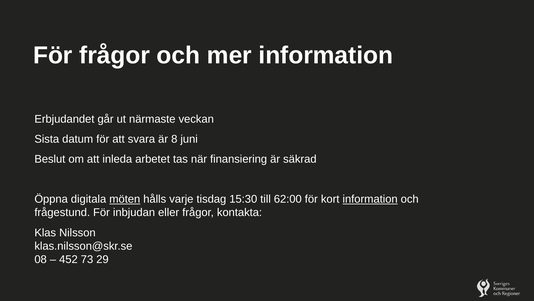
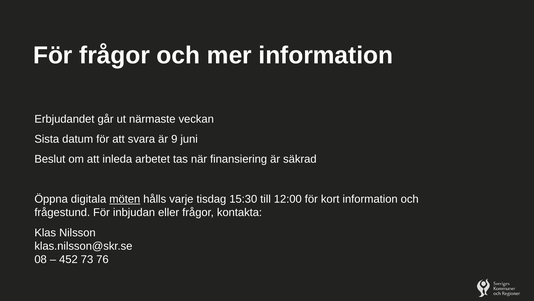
8: 8 -> 9
62:00: 62:00 -> 12:00
information at (370, 199) underline: present -> none
29: 29 -> 76
